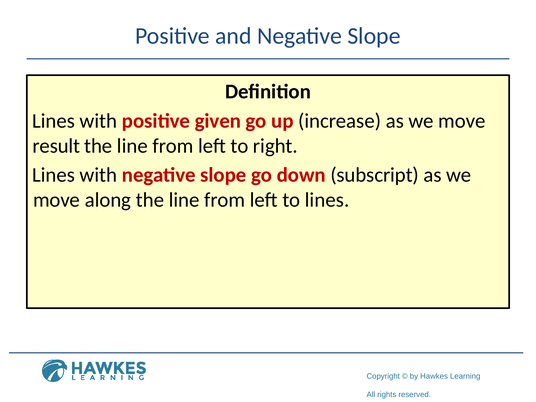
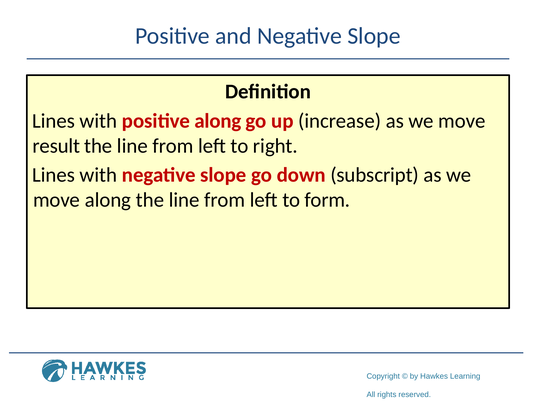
positive given: given -> along
to lines: lines -> form
